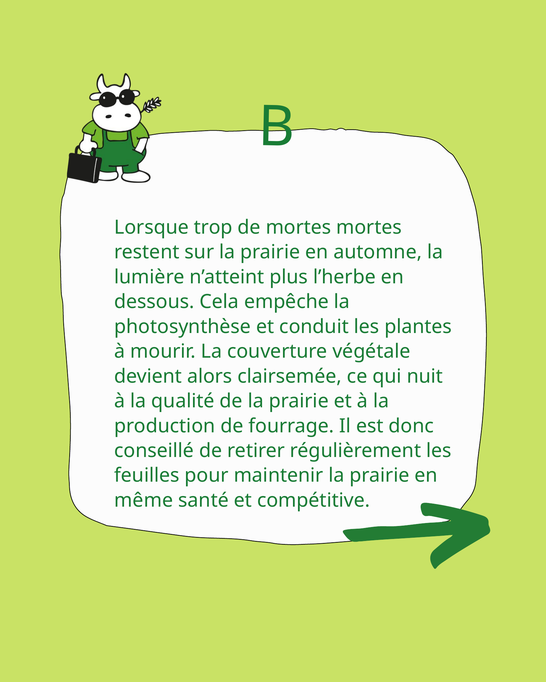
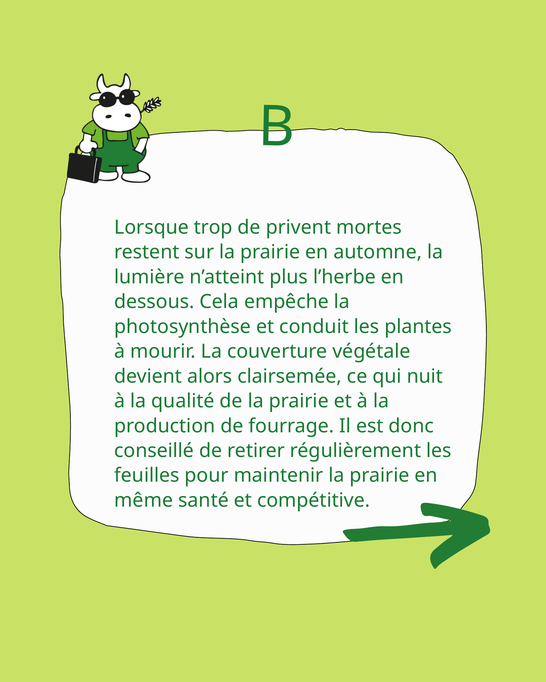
de mortes: mortes -> privent
